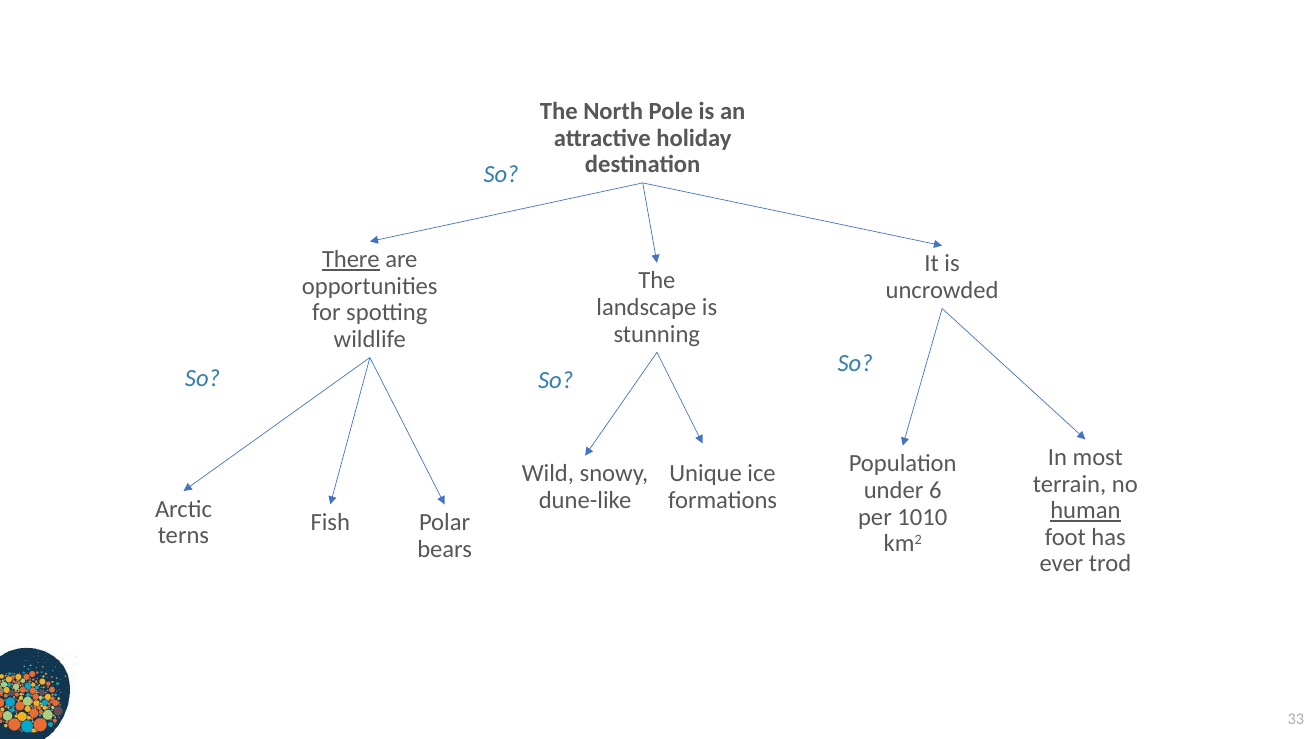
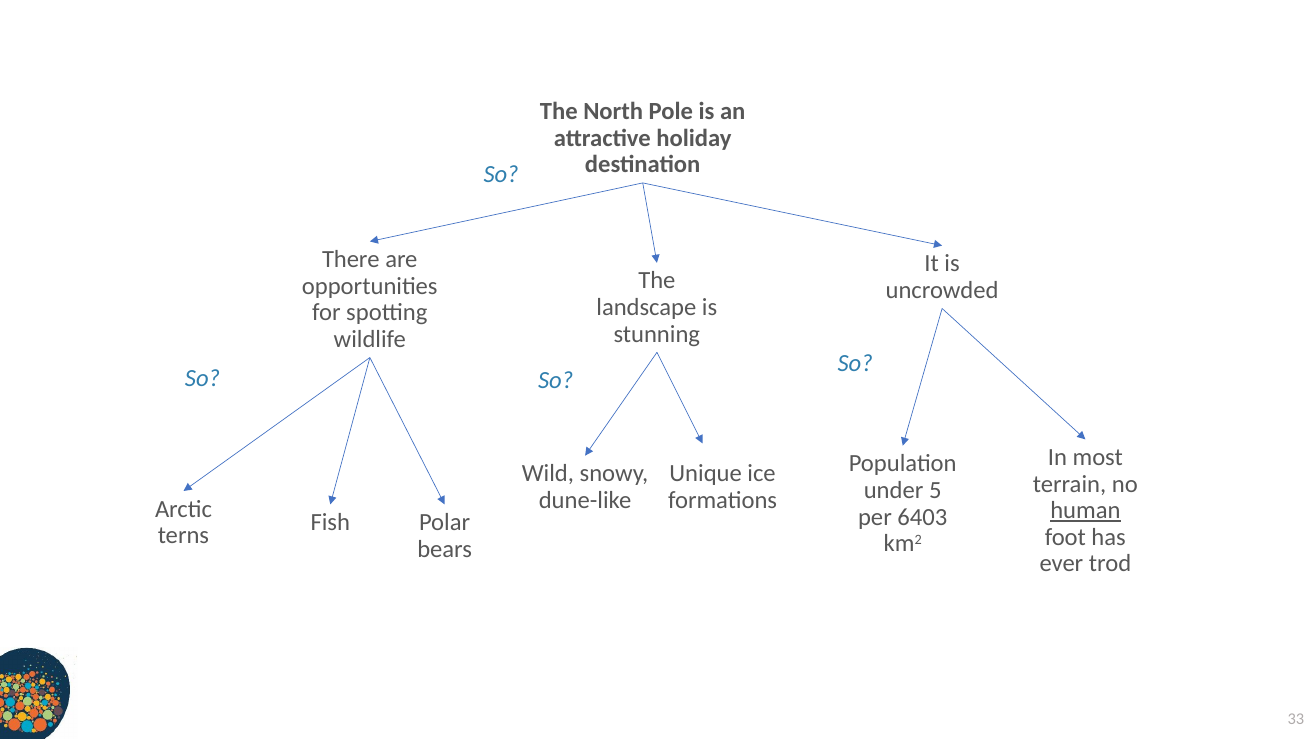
There underline: present -> none
6: 6 -> 5
1010: 1010 -> 6403
